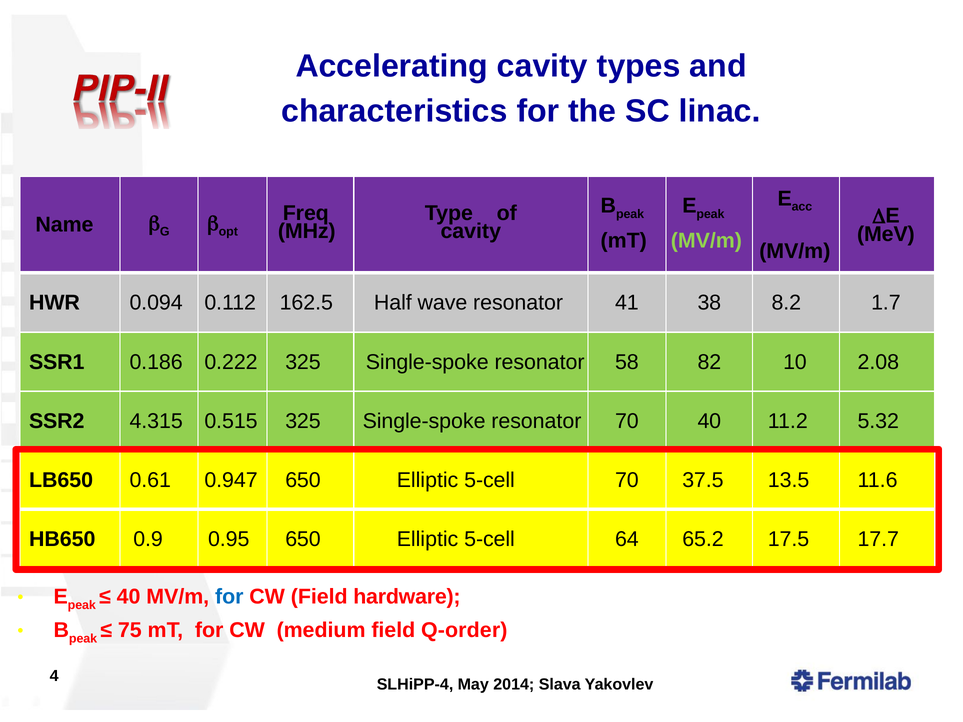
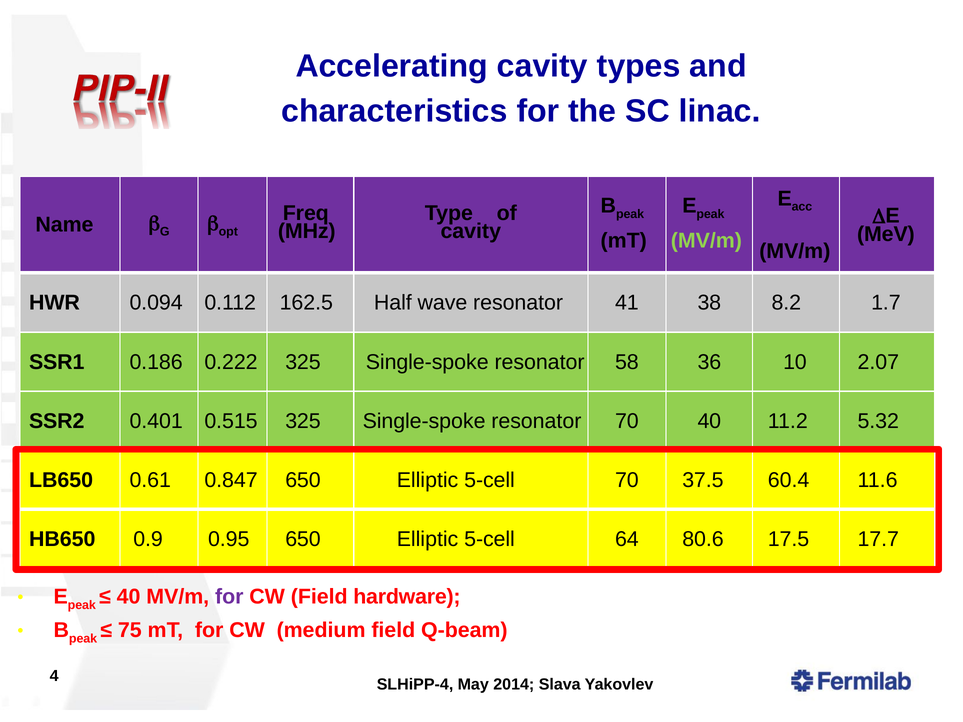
82: 82 -> 36
2.08: 2.08 -> 2.07
4.315: 4.315 -> 0.401
0.947: 0.947 -> 0.847
13.5: 13.5 -> 60.4
65.2: 65.2 -> 80.6
for at (229, 597) colour: blue -> purple
Q-order: Q-order -> Q-beam
